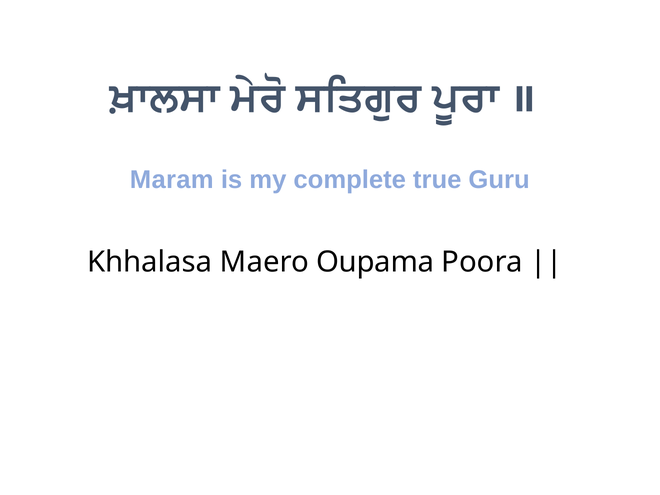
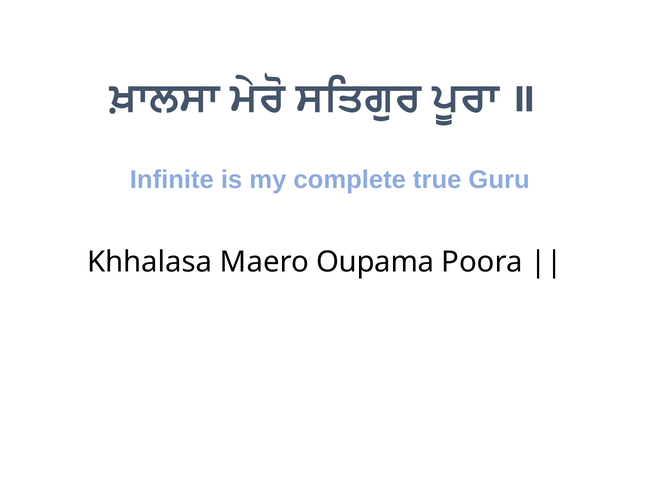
Maram: Maram -> Infinite
